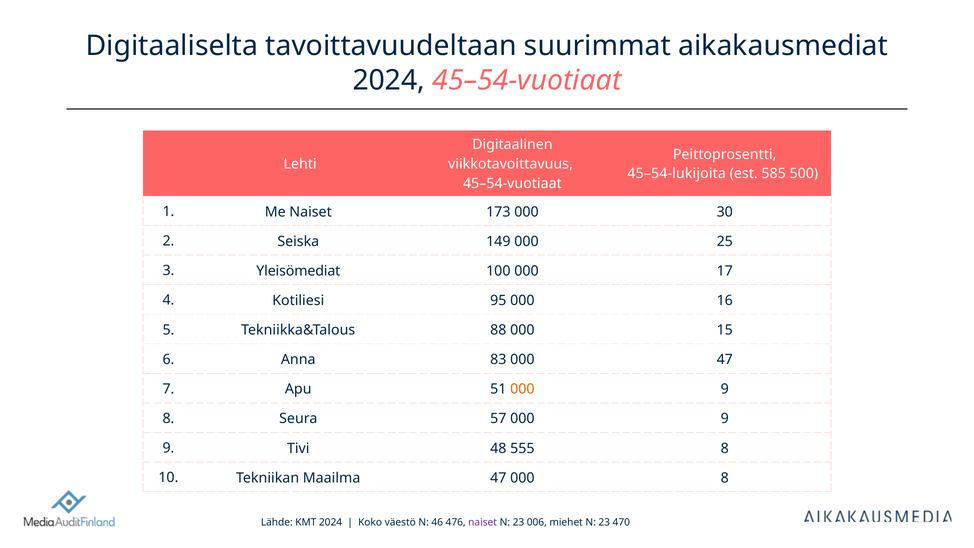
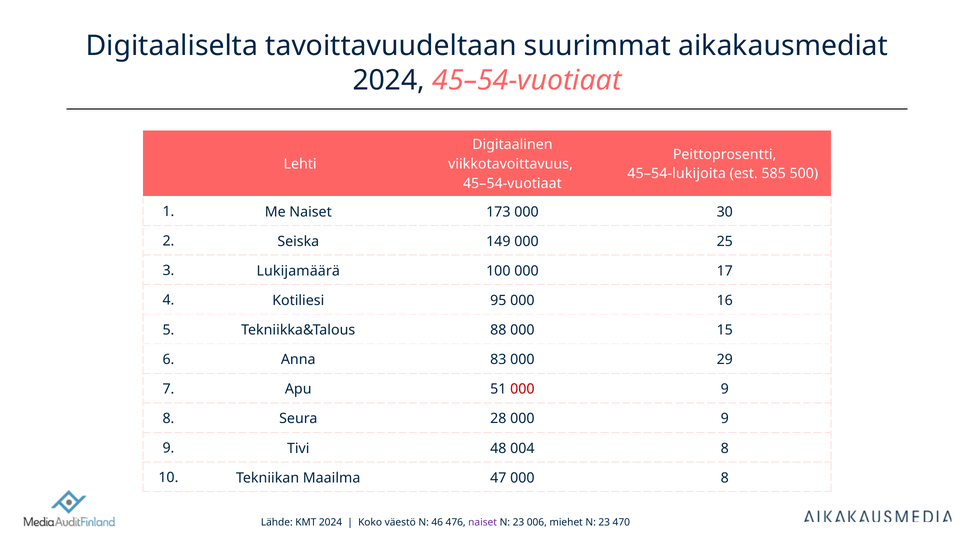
Yleisömediat: Yleisömediat -> Lukijamäärä
000 47: 47 -> 29
000 at (522, 389) colour: orange -> red
57: 57 -> 28
555: 555 -> 004
